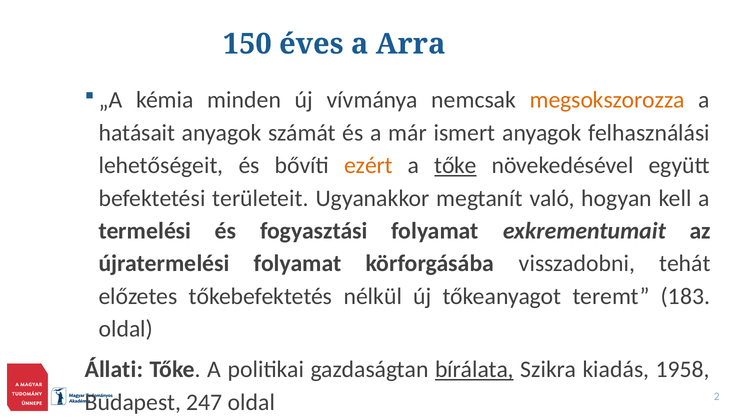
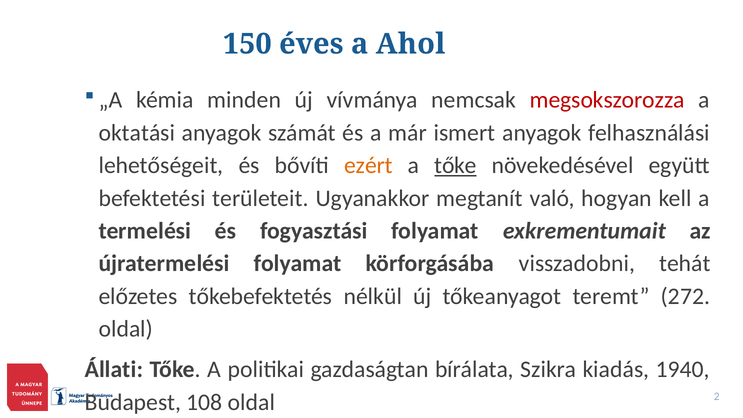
Arra: Arra -> Ahol
megsokszorozza colour: orange -> red
hatásait: hatásait -> oktatási
183: 183 -> 272
bírálata underline: present -> none
1958: 1958 -> 1940
247: 247 -> 108
